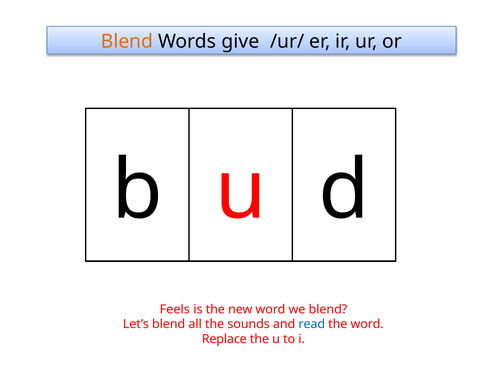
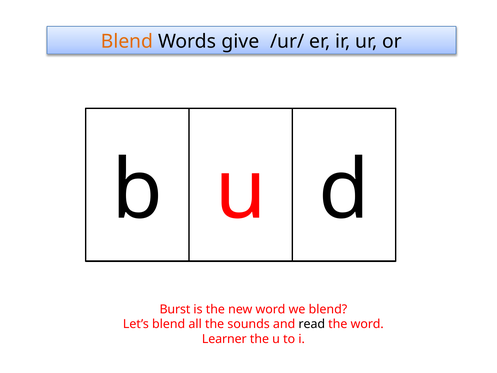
Feels: Feels -> Burst
read colour: blue -> black
Replace: Replace -> Learner
